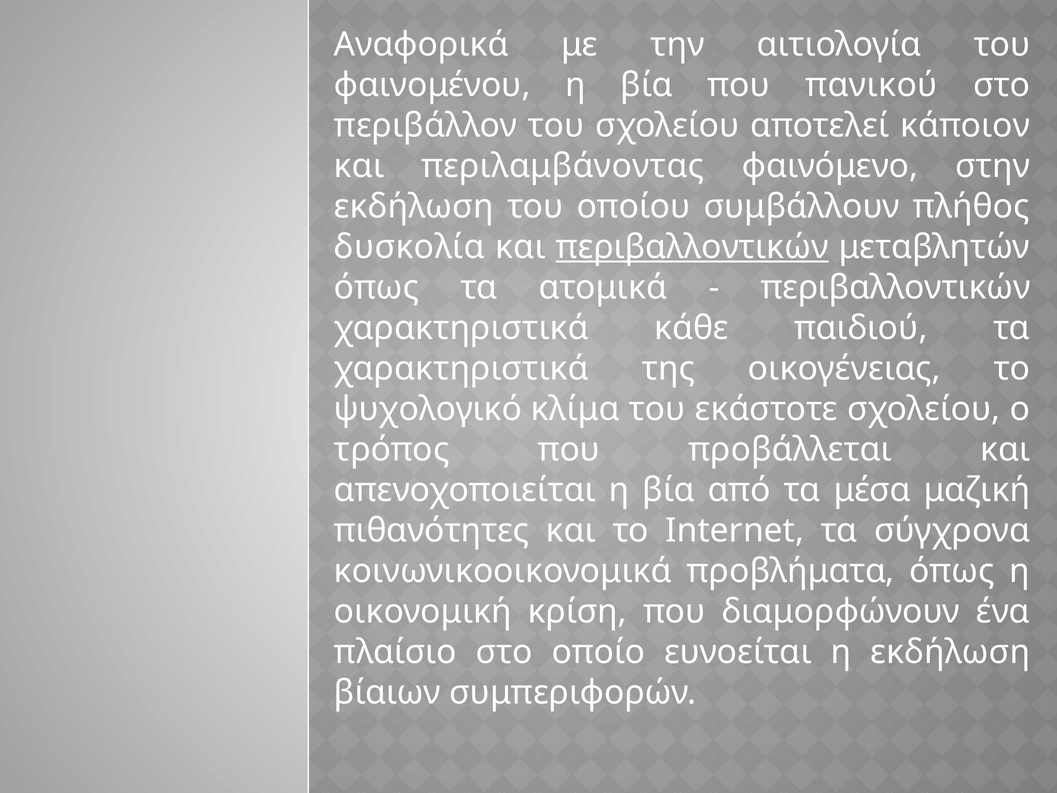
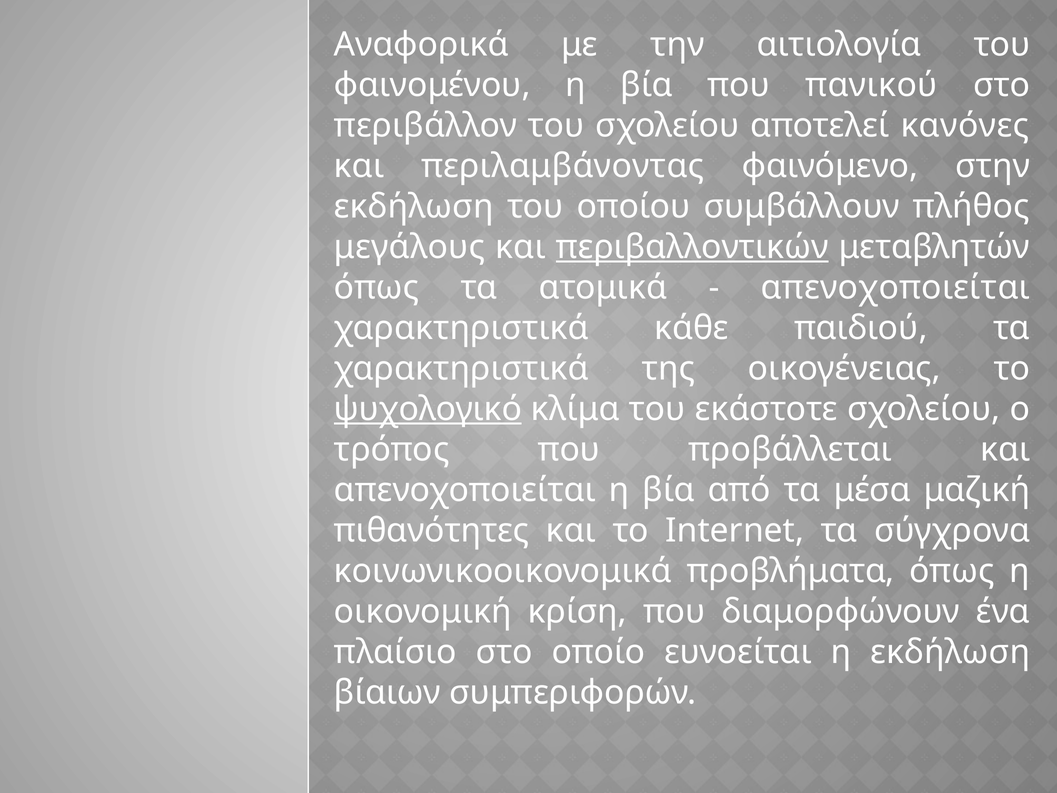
κάποιον: κάποιον -> κανόνες
δυσκολία: δυσκολία -> μεγάλους
περιβαλλοντικών at (896, 287): περιβαλλοντικών -> απενοχοποιείται
ψυχολογικό underline: none -> present
